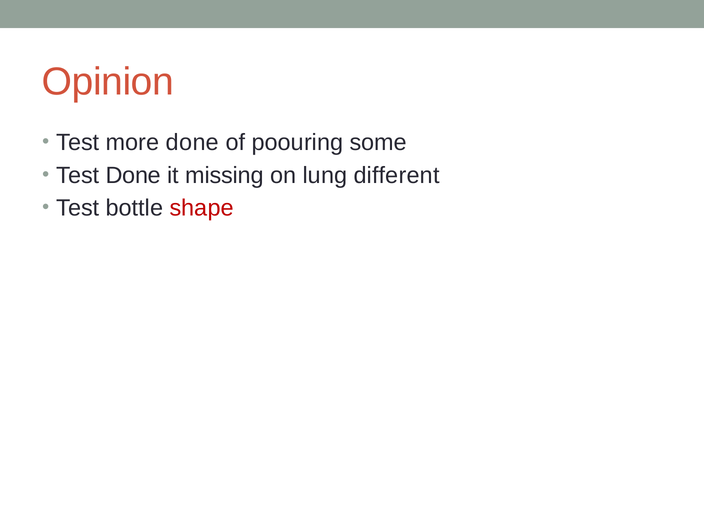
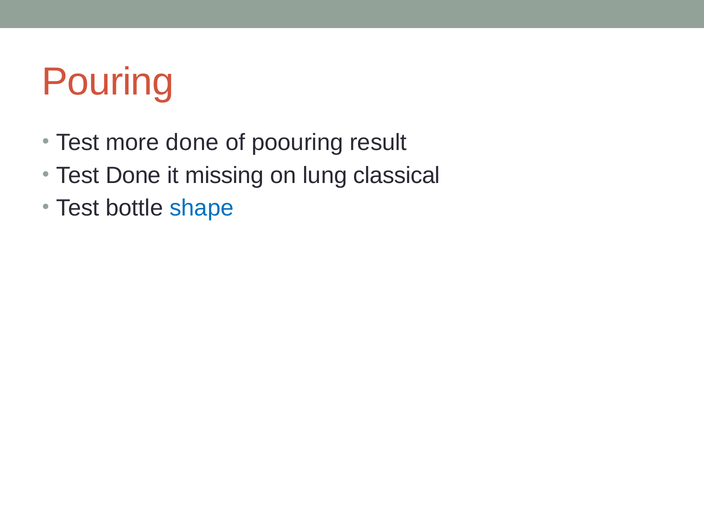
Opinion: Opinion -> Pouring
some: some -> result
different: different -> classical
shape colour: red -> blue
